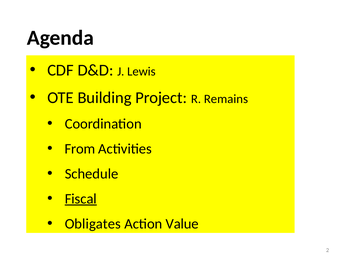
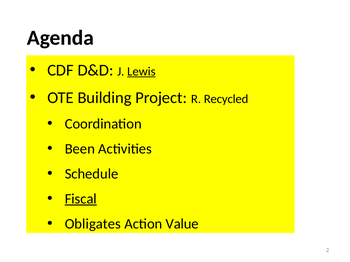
Lewis underline: none -> present
Remains: Remains -> Recycled
From: From -> Been
